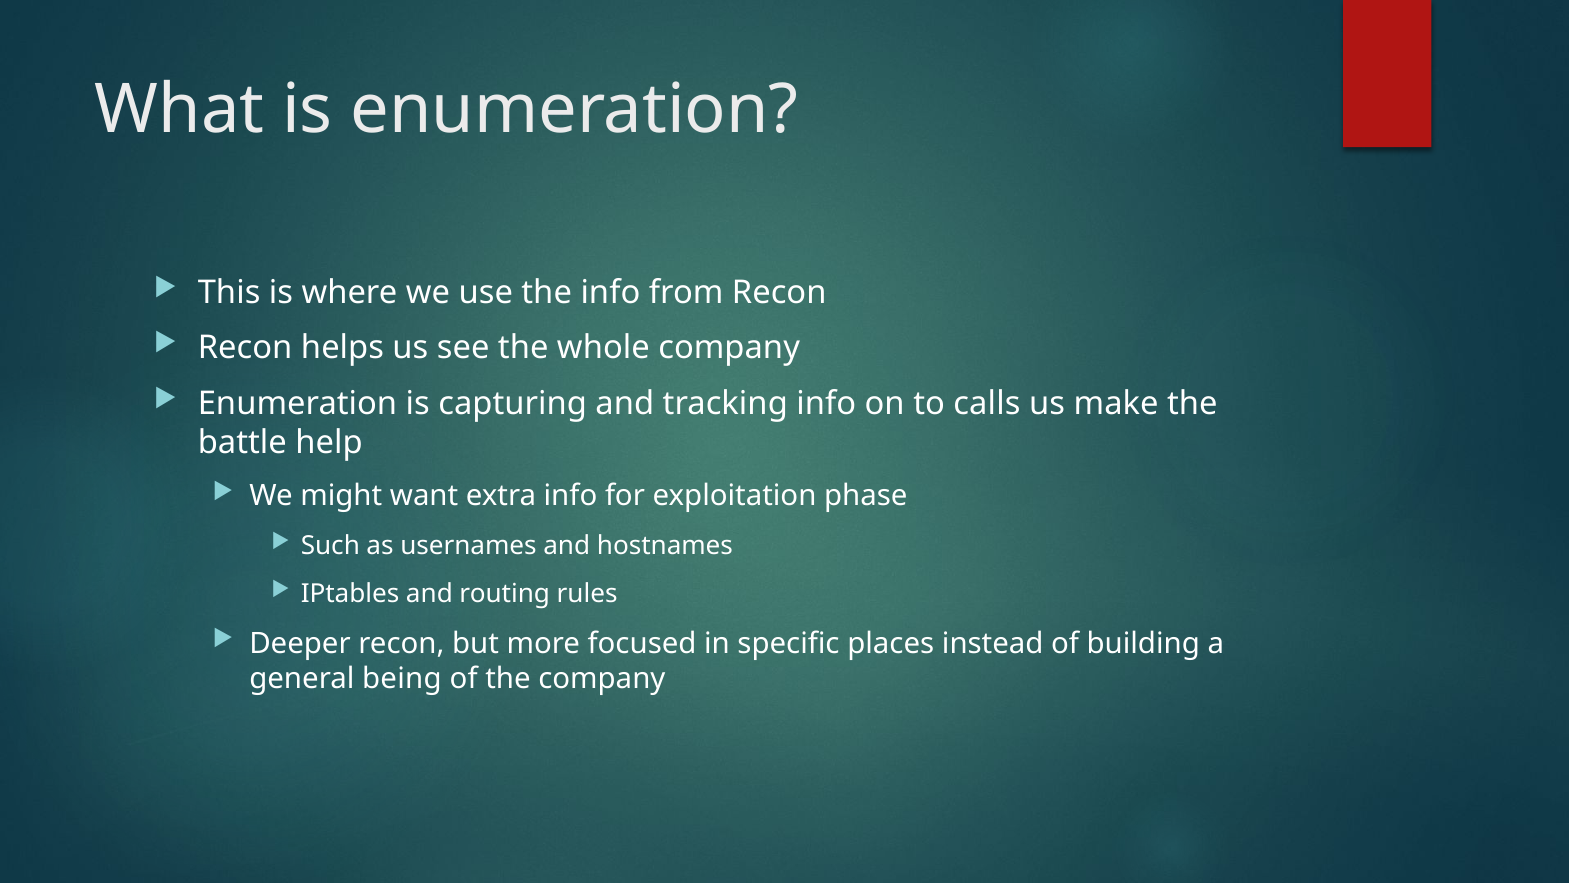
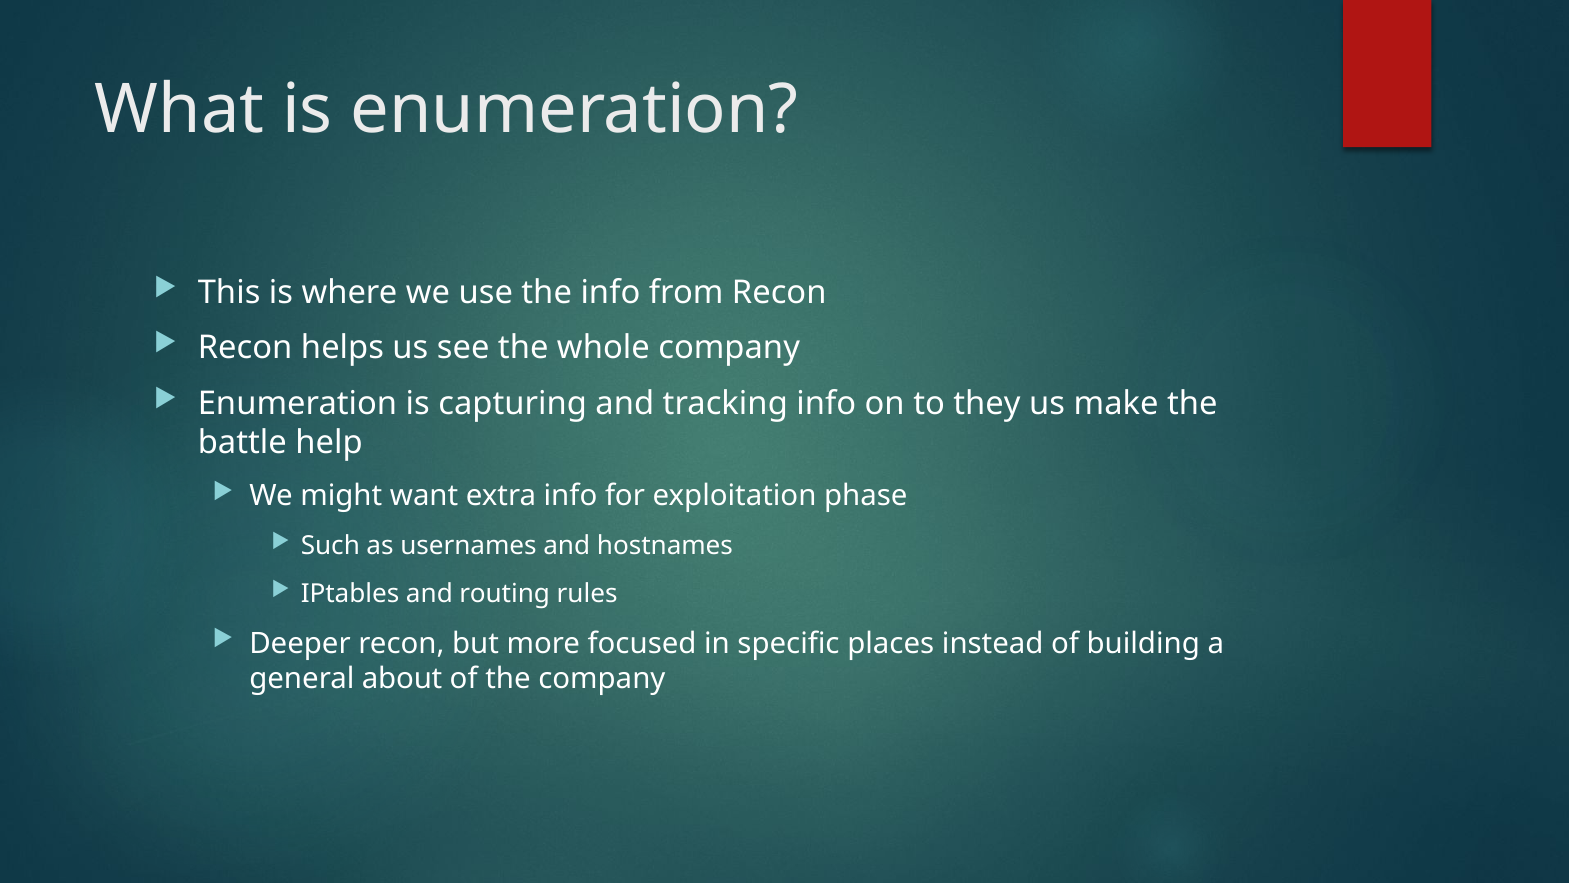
calls: calls -> they
being: being -> about
